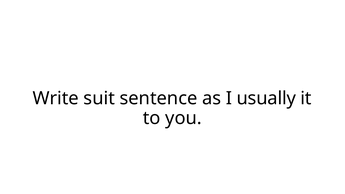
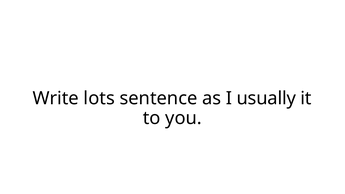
suit: suit -> lots
